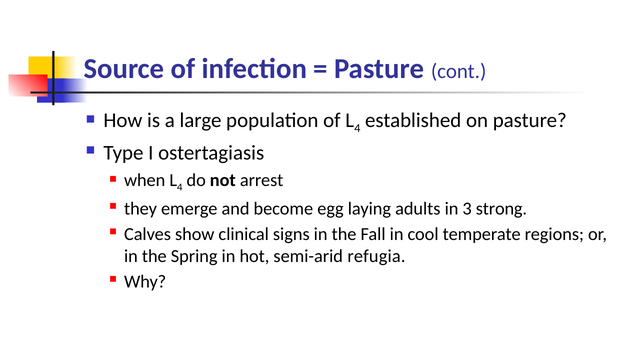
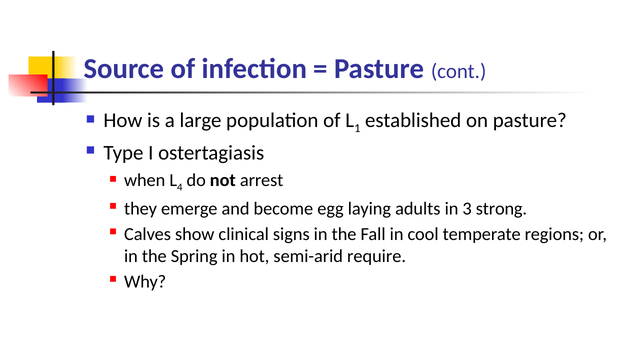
4 at (357, 128): 4 -> 1
refugia: refugia -> require
